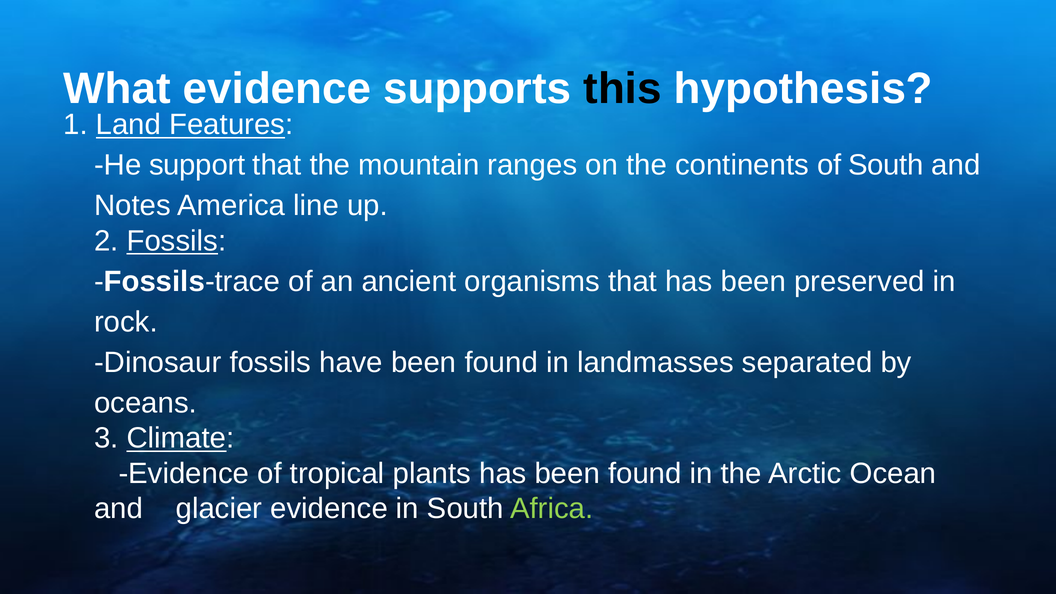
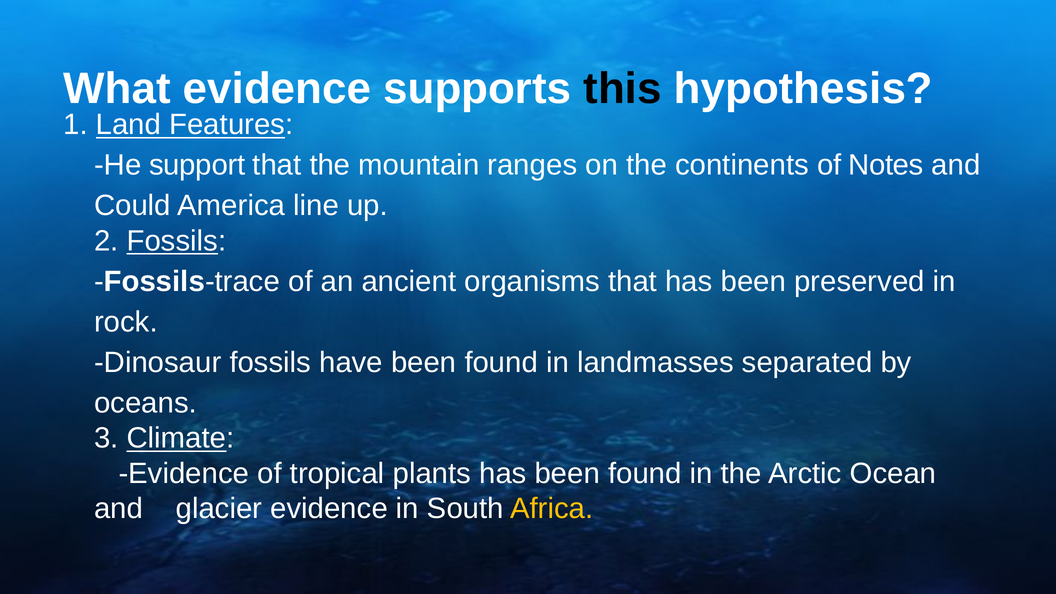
of South: South -> Notes
Notes: Notes -> Could
Africa colour: light green -> yellow
